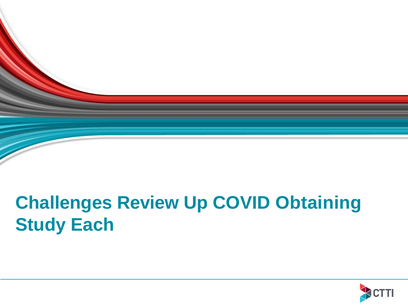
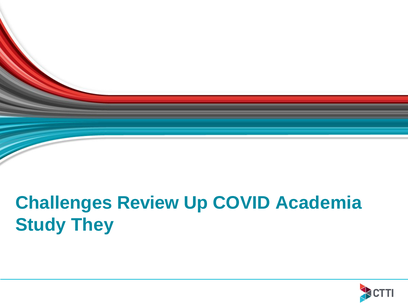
Obtaining: Obtaining -> Academia
Each: Each -> They
